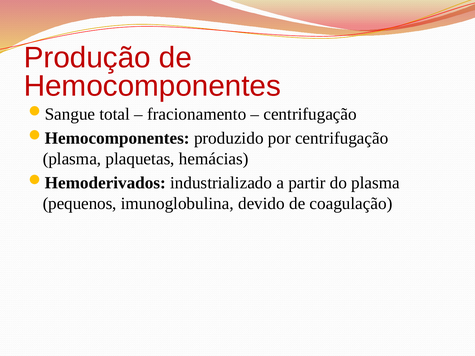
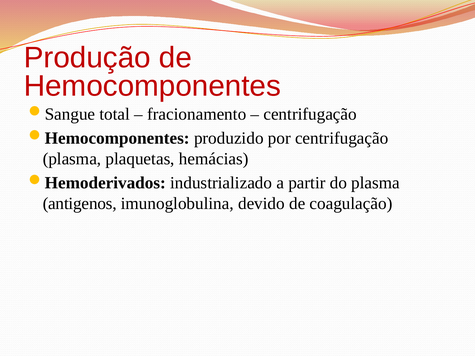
pequenos: pequenos -> antigenos
